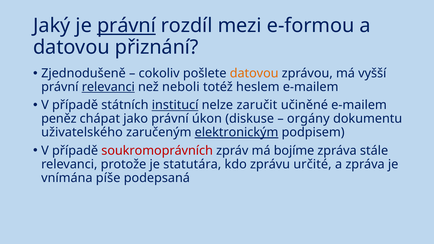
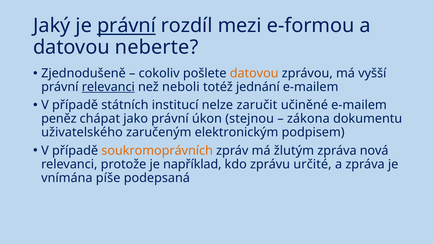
přiznání: přiznání -> neberte
heslem: heslem -> jednání
institucí underline: present -> none
diskuse: diskuse -> stejnou
orgány: orgány -> zákona
elektronickým underline: present -> none
soukromoprávních colour: red -> orange
bojíme: bojíme -> žlutým
stále: stále -> nová
statutára: statutára -> například
